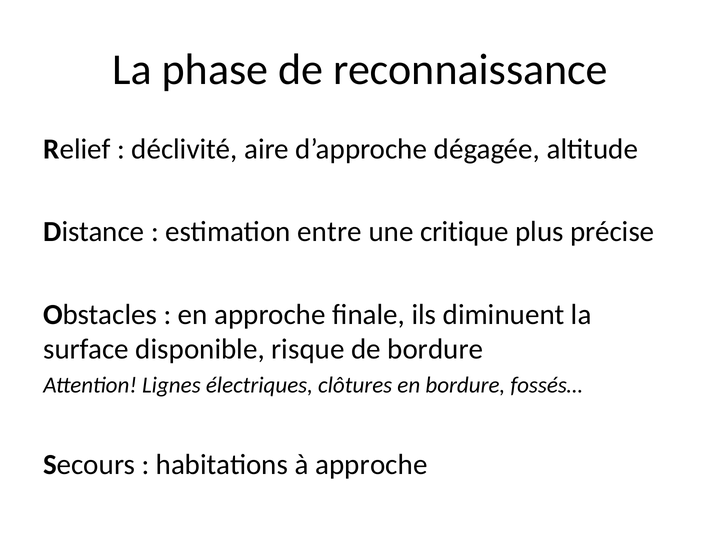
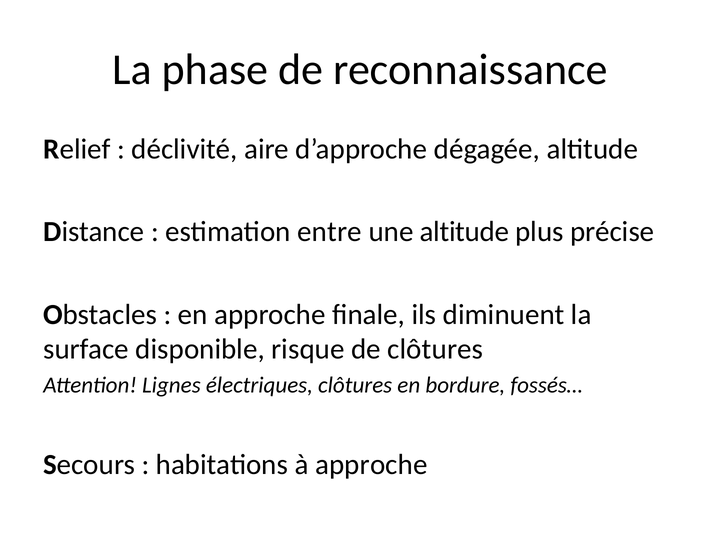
une critique: critique -> altitude
de bordure: bordure -> clôtures
